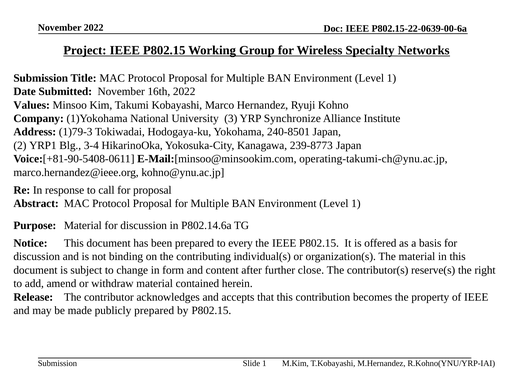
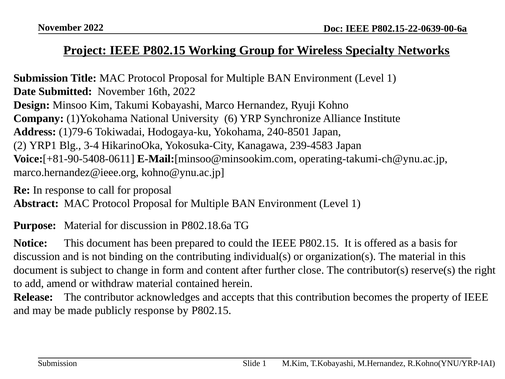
Values: Values -> Design
3: 3 -> 6
1)79-3: 1)79-3 -> 1)79-6
239-8773: 239-8773 -> 239-4583
P802.14.6a: P802.14.6a -> P802.18.6a
every: every -> could
publicly prepared: prepared -> response
